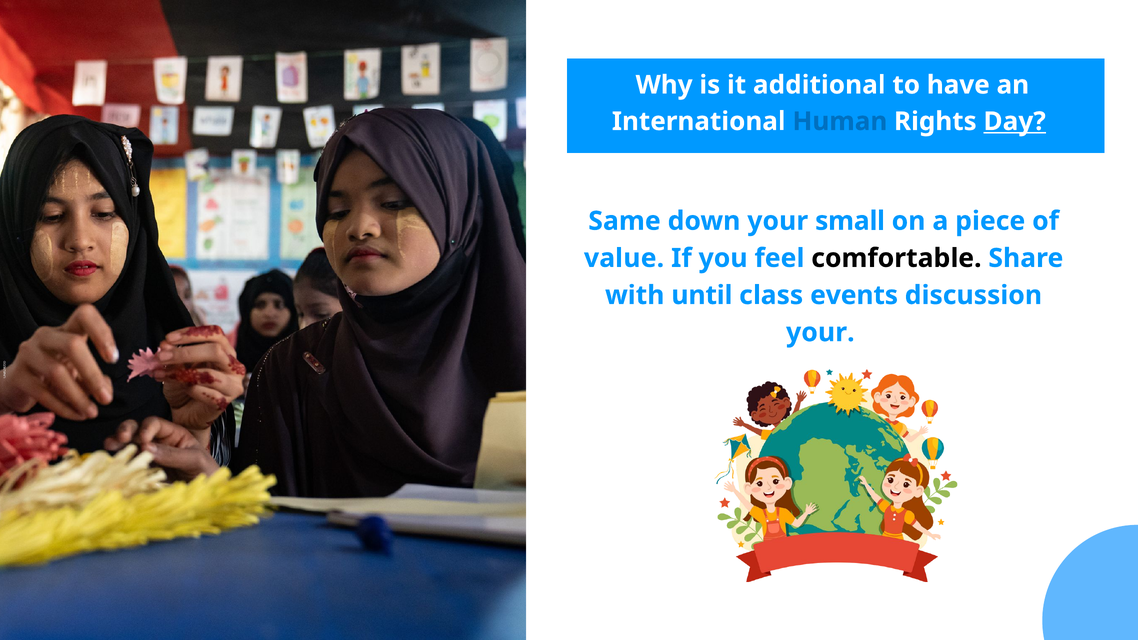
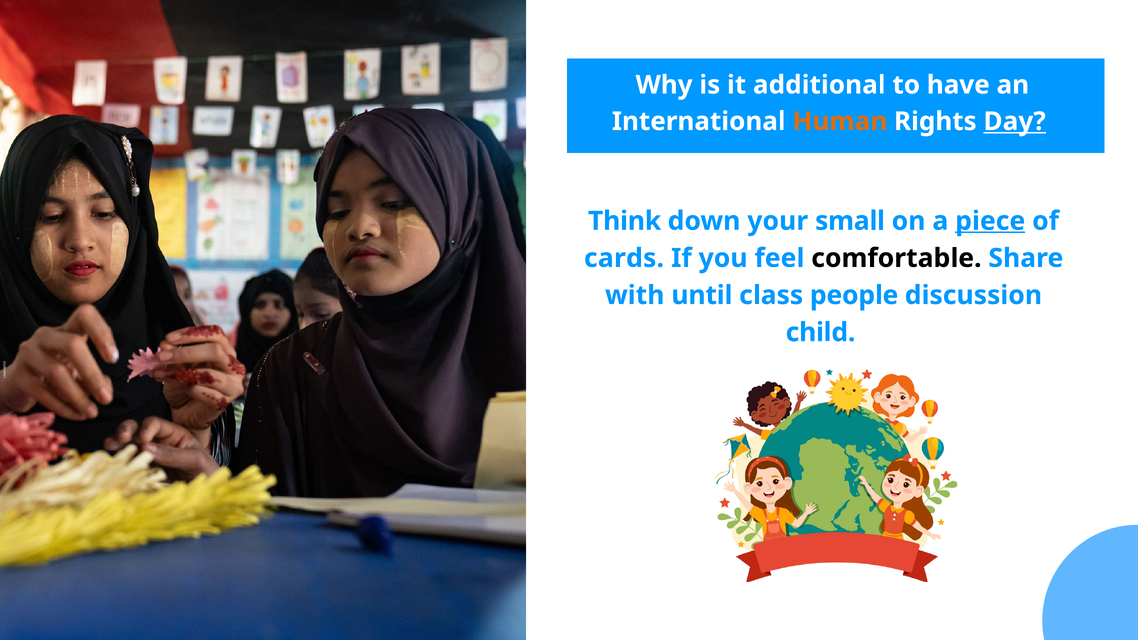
Human colour: blue -> orange
Same: Same -> Think
piece underline: none -> present
value: value -> cards
events: events -> people
your at (820, 333): your -> child
